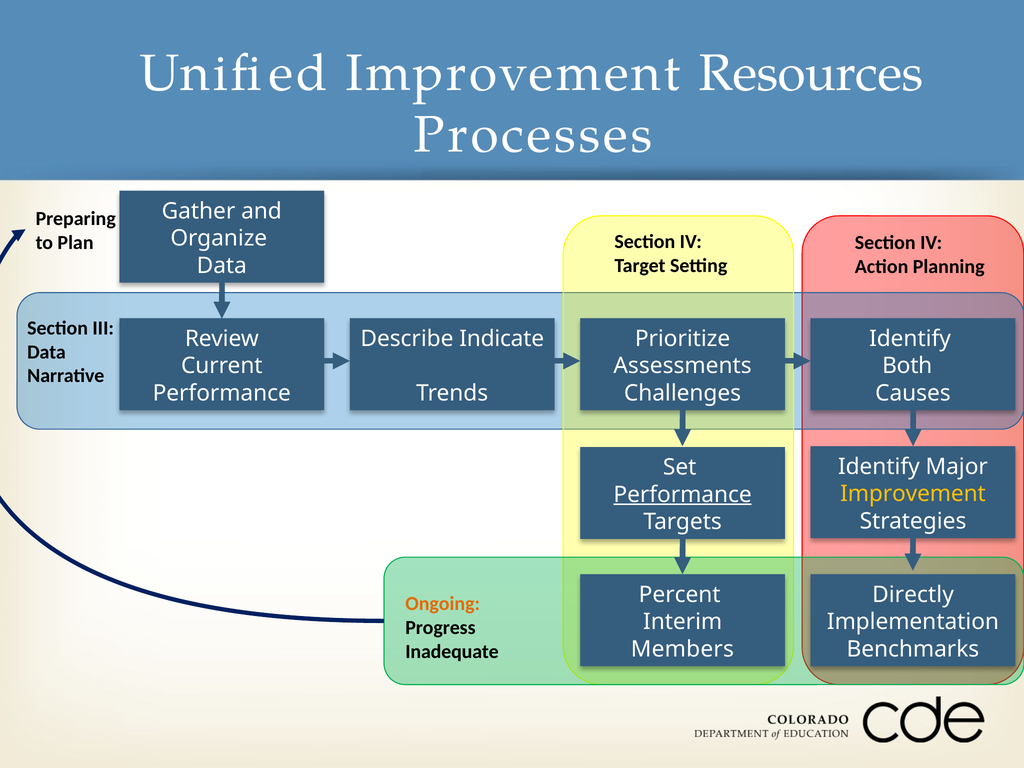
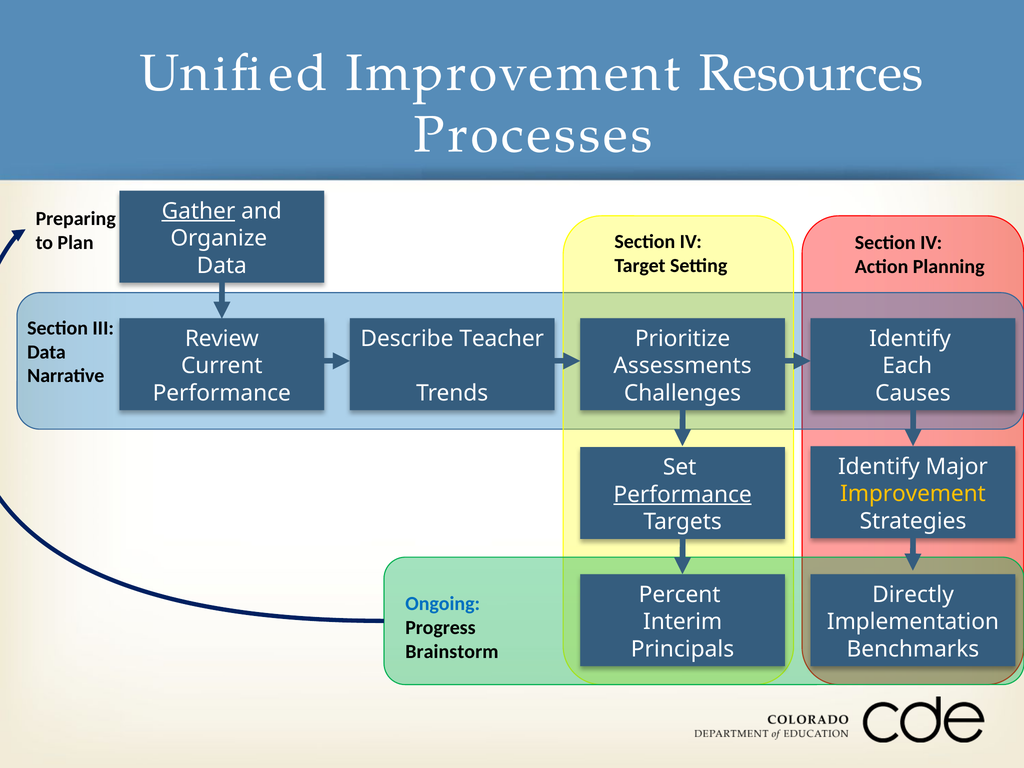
Gather underline: none -> present
Indicate: Indicate -> Teacher
Both: Both -> Each
Ongoing colour: orange -> blue
Members: Members -> Principals
Inadequate: Inadequate -> Brainstorm
